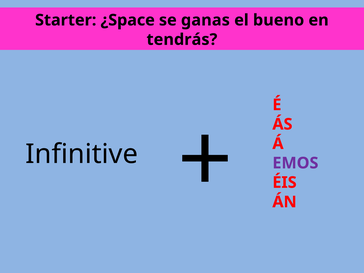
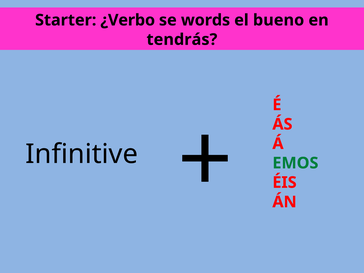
¿Space: ¿Space -> ¿Verbo
ganas: ganas -> words
EMOS colour: purple -> green
